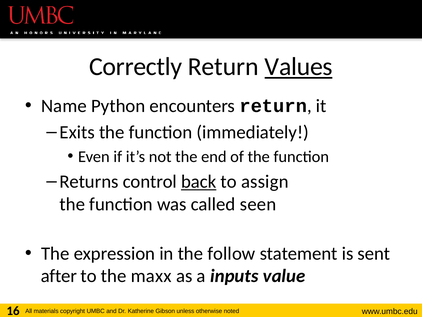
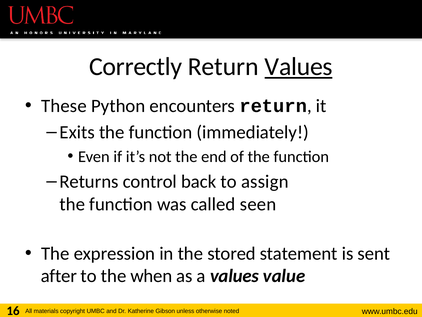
Name: Name -> These
back underline: present -> none
follow: follow -> stored
maxx: maxx -> when
a inputs: inputs -> values
